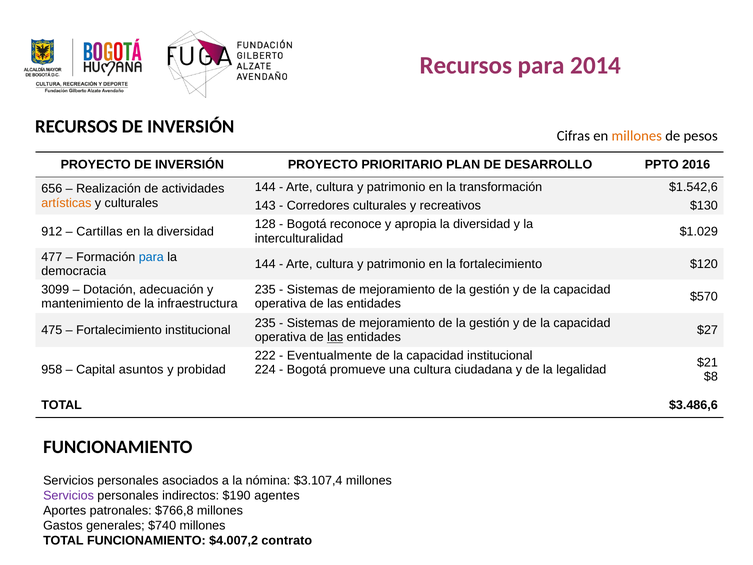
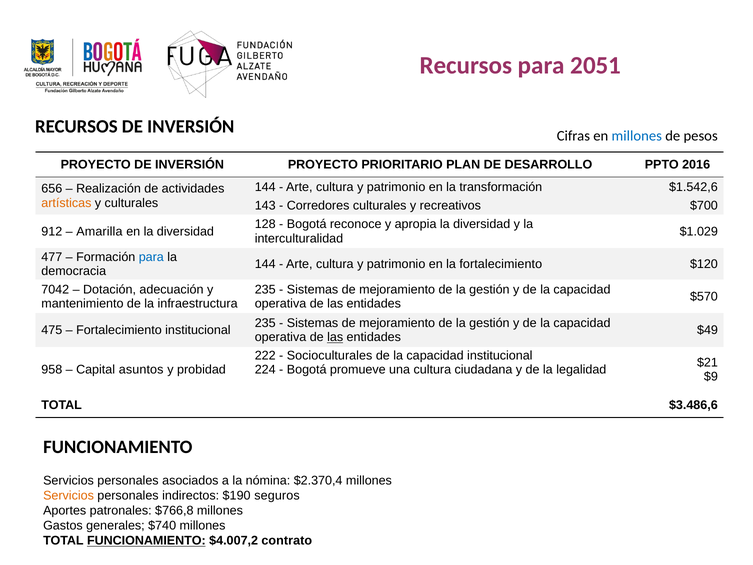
2014: 2014 -> 2051
millones at (637, 136) colour: orange -> blue
$130: $130 -> $700
Cartillas: Cartillas -> Amarilla
3099: 3099 -> 7042
$27: $27 -> $49
Eventualmente: Eventualmente -> Socioculturales
$8: $8 -> $9
$3.107,4: $3.107,4 -> $2.370,4
Servicios at (69, 495) colour: purple -> orange
agentes: agentes -> seguros
FUNCIONAMIENTO at (146, 541) underline: none -> present
